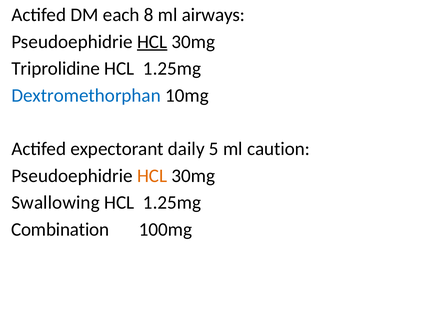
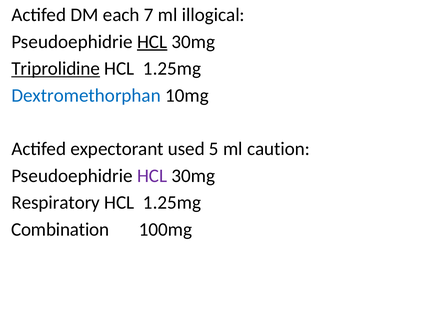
8: 8 -> 7
airways: airways -> illogical
Triprolidine underline: none -> present
daily: daily -> used
HCL at (152, 176) colour: orange -> purple
Swallowing: Swallowing -> Respiratory
